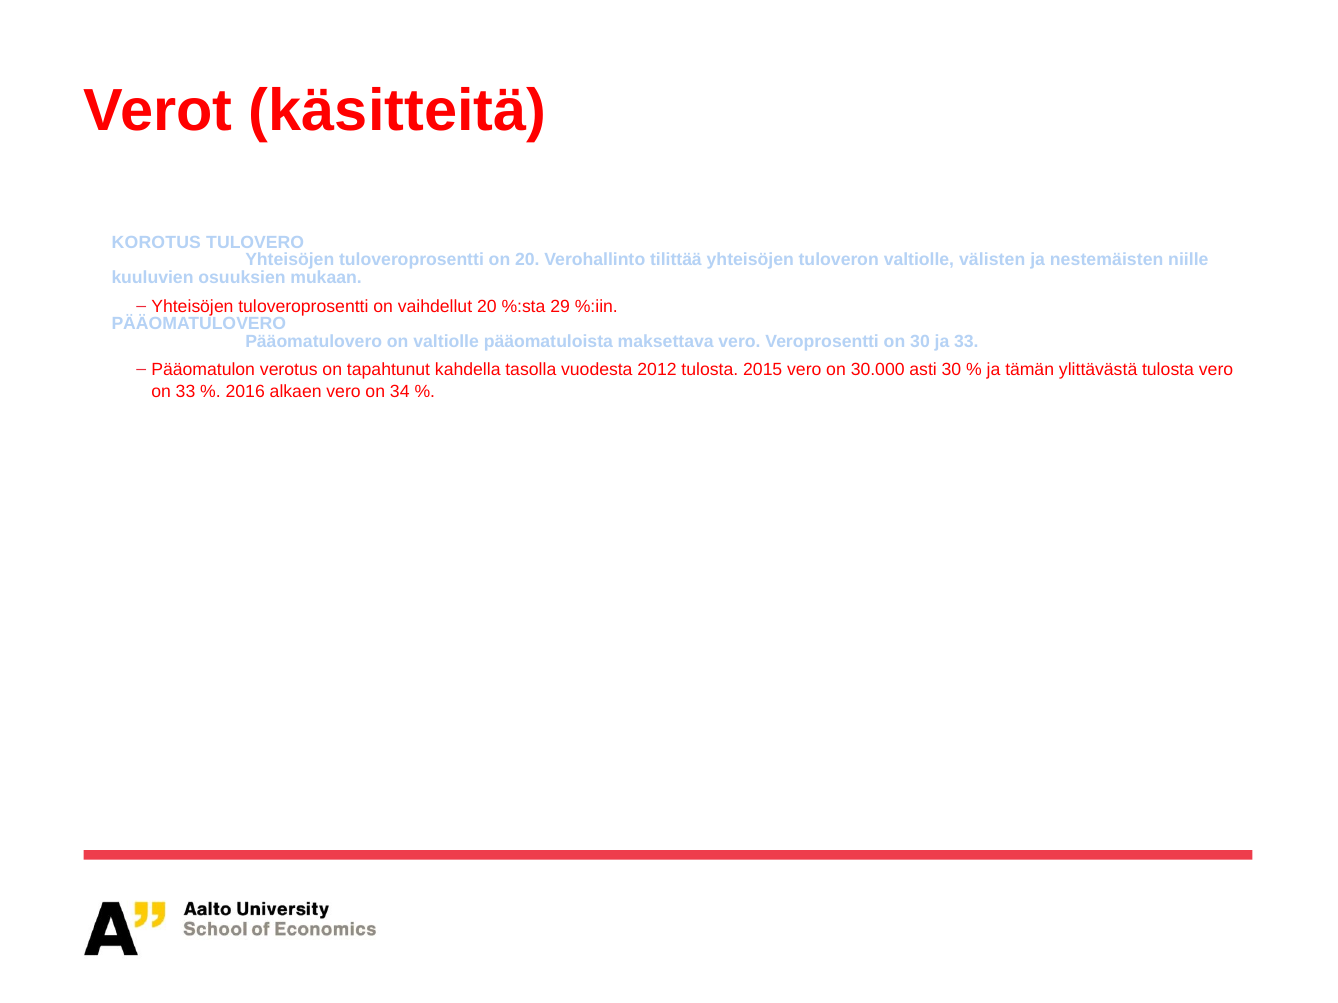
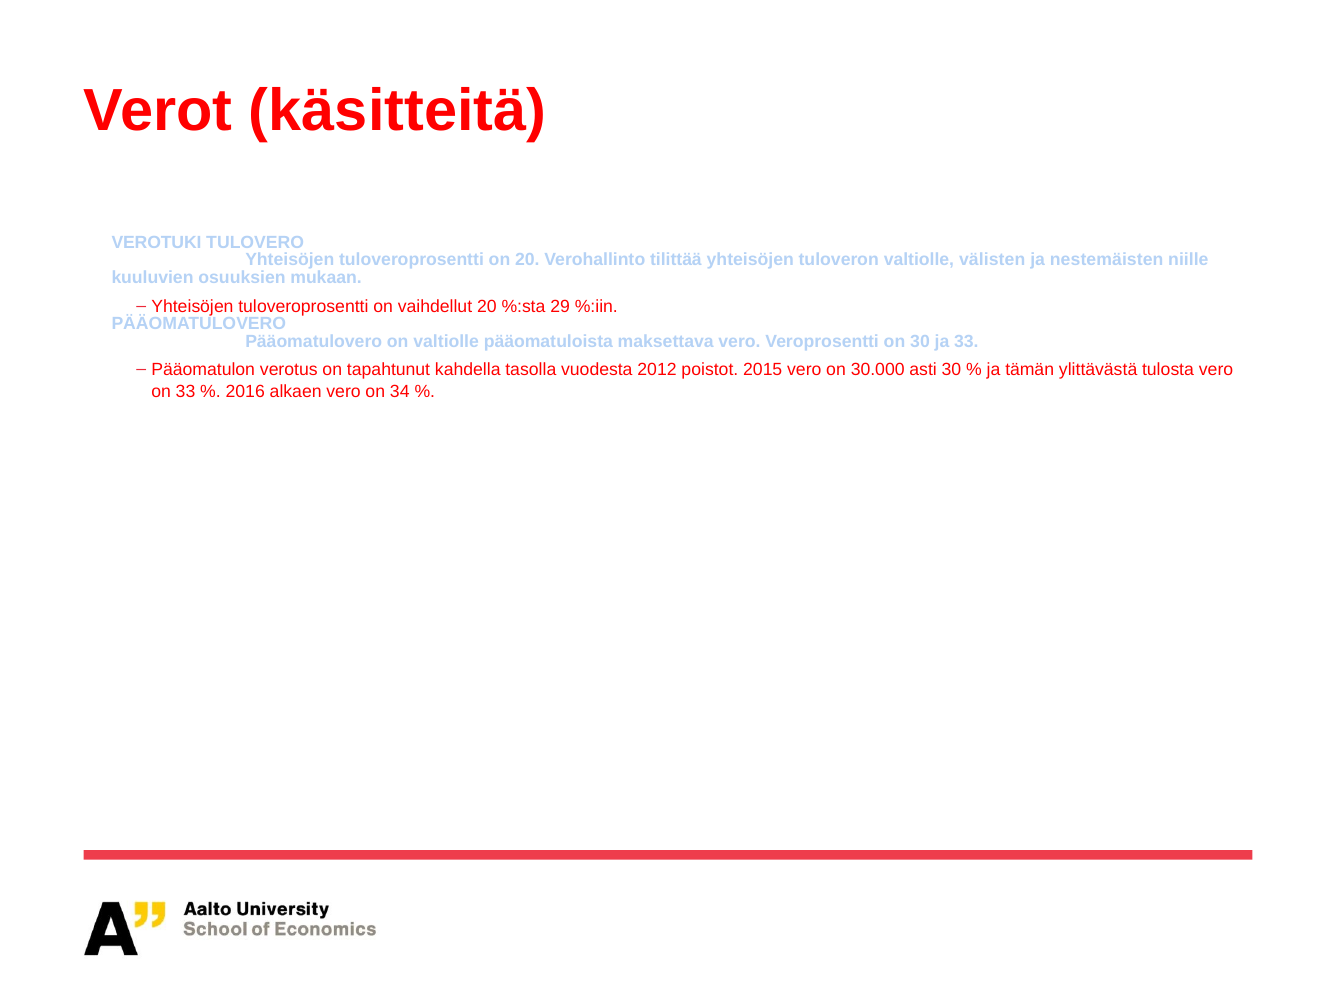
KOROTUS: KOROTUS -> VEROTUKI
2012 tulosta: tulosta -> poistot
